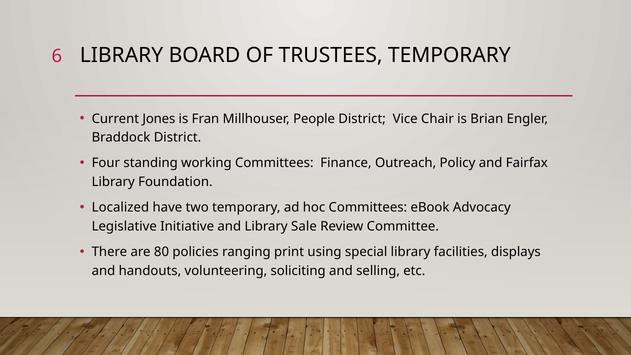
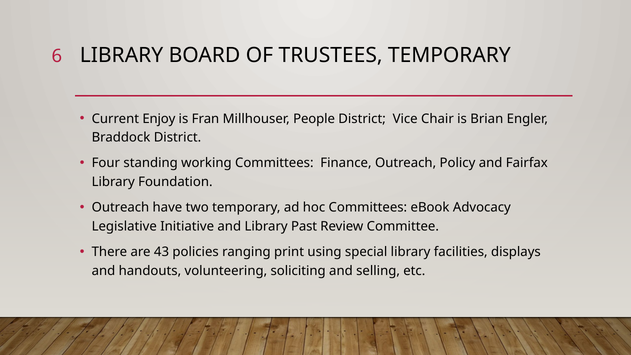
Jones: Jones -> Enjoy
Localized at (120, 208): Localized -> Outreach
Sale: Sale -> Past
80: 80 -> 43
